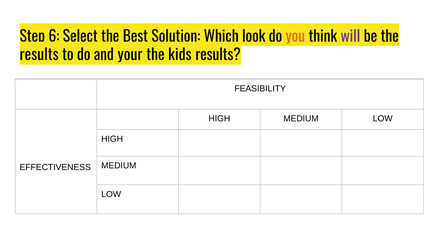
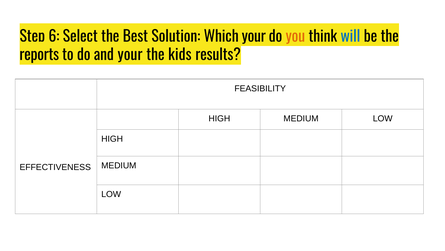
look at (254, 36): look -> your
will colour: purple -> blue
results at (39, 55): results -> reports
